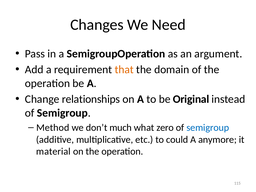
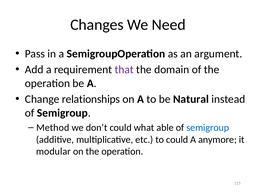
that colour: orange -> purple
Original: Original -> Natural
don’t much: much -> could
zero: zero -> able
material: material -> modular
